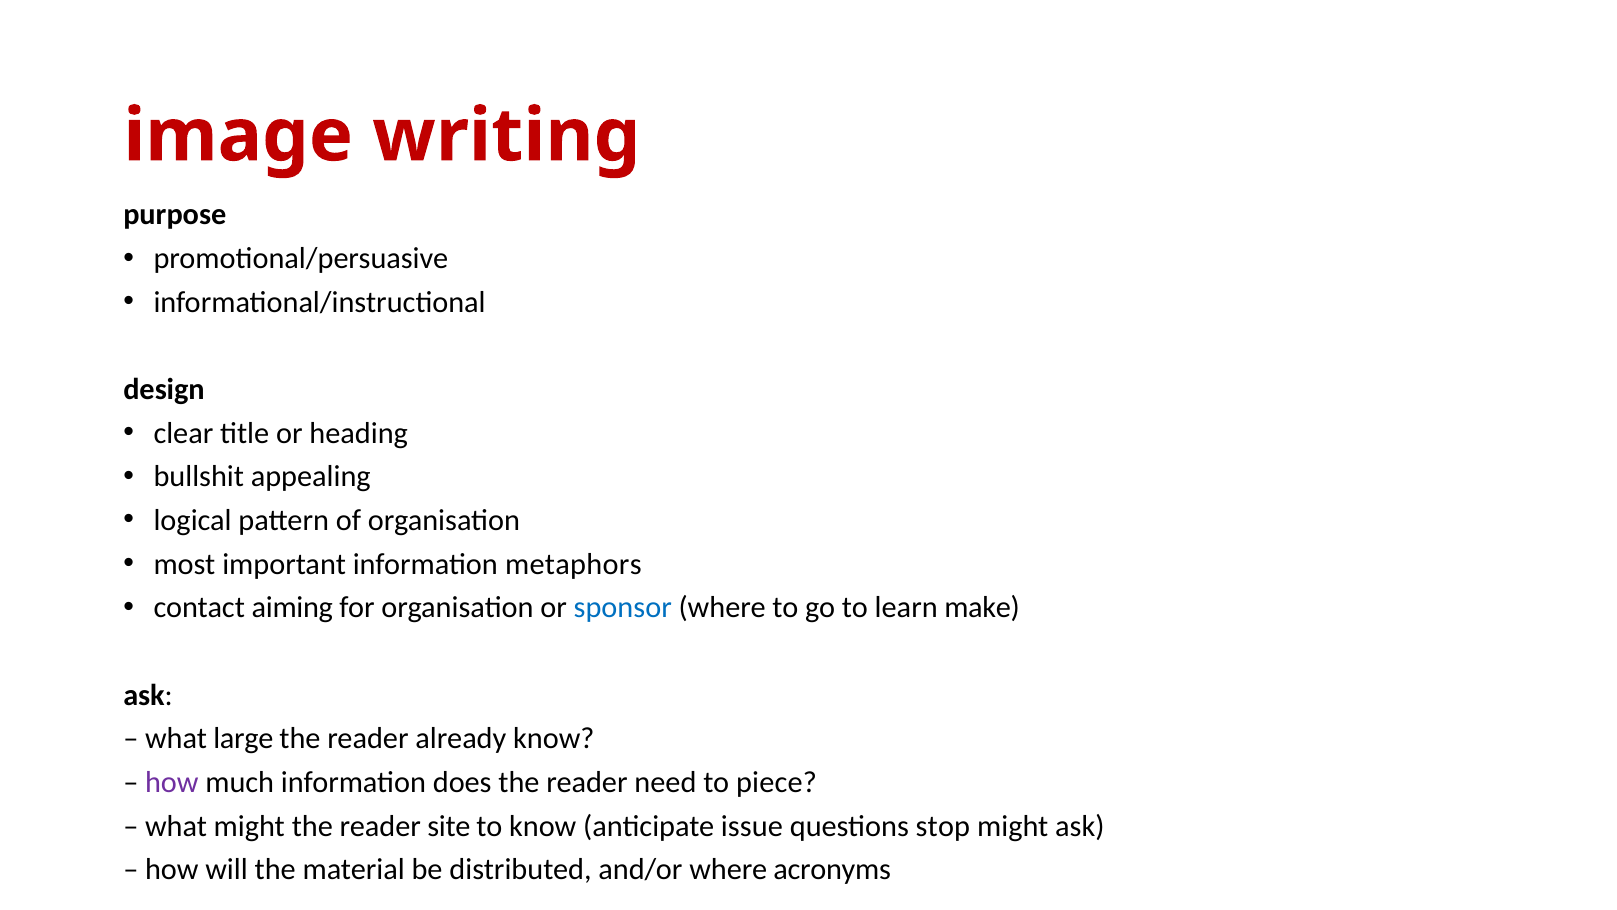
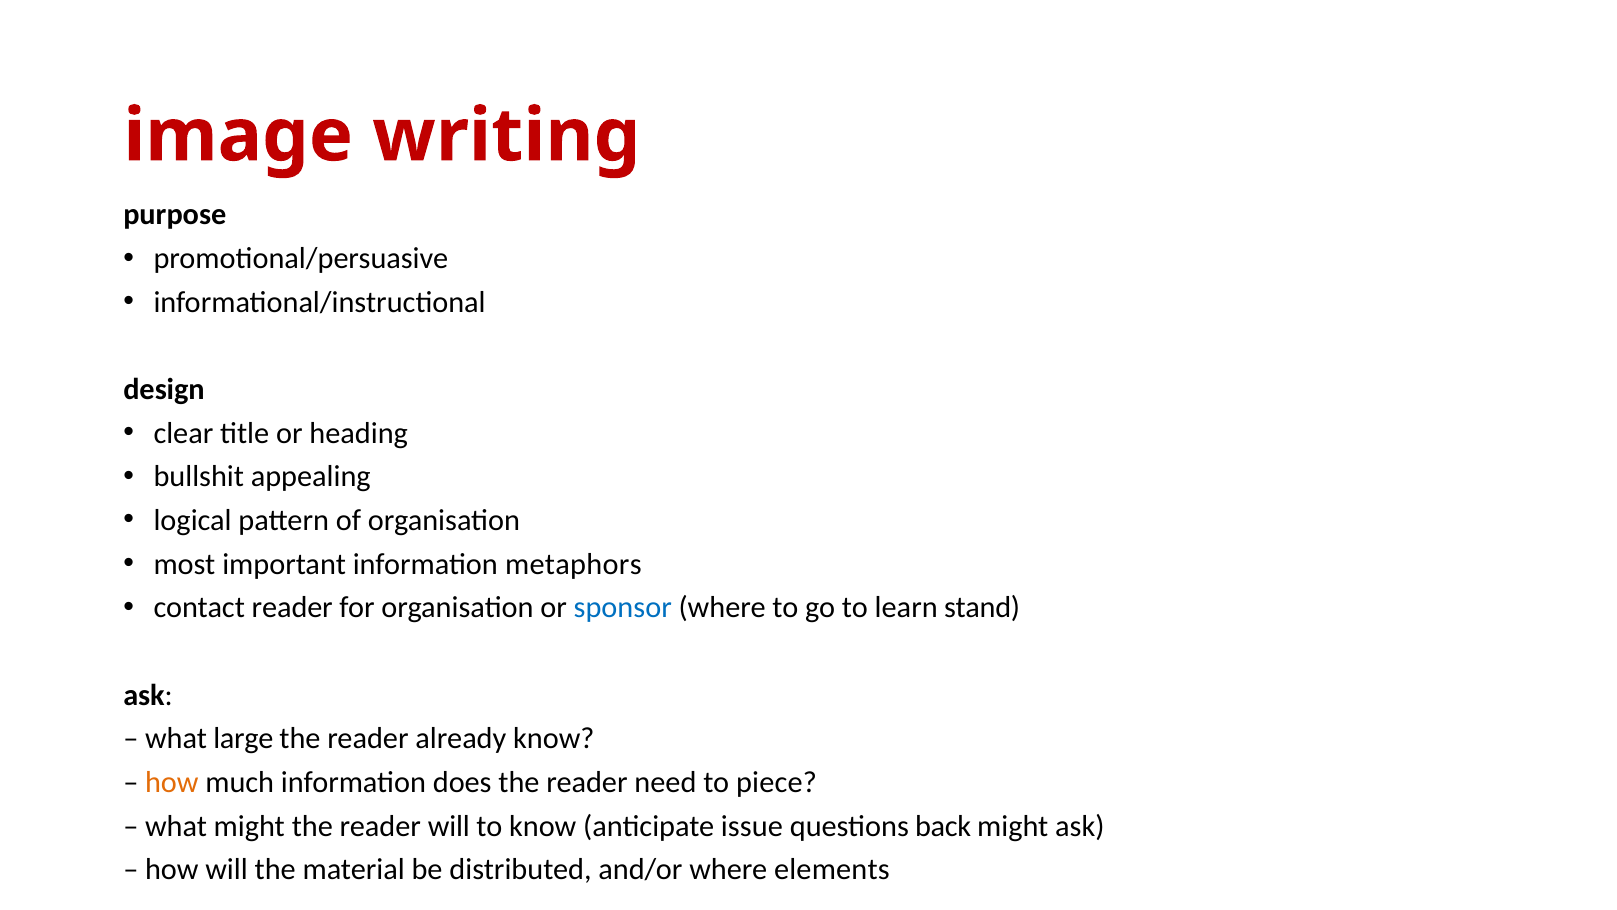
contact aiming: aiming -> reader
make: make -> stand
how at (172, 782) colour: purple -> orange
reader site: site -> will
stop: stop -> back
acronyms: acronyms -> elements
